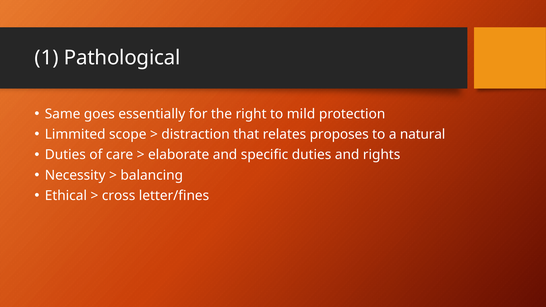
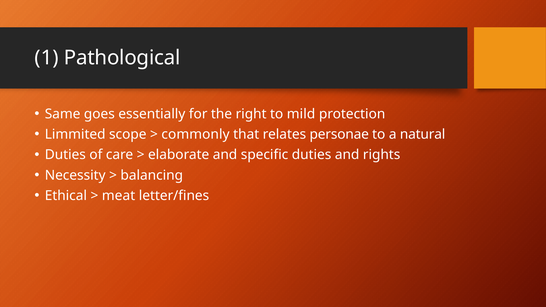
distraction: distraction -> commonly
proposes: proposes -> personae
cross: cross -> meat
